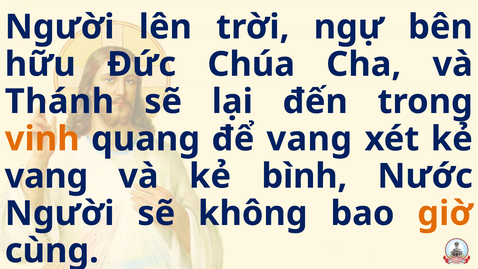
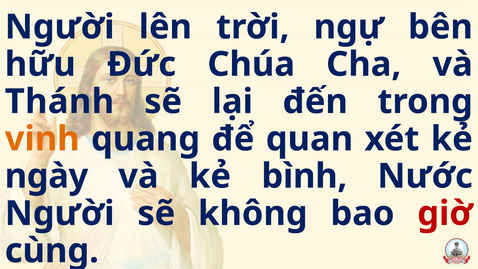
để vang: vang -> quan
vang at (46, 176): vang -> ngày
giờ colour: orange -> red
